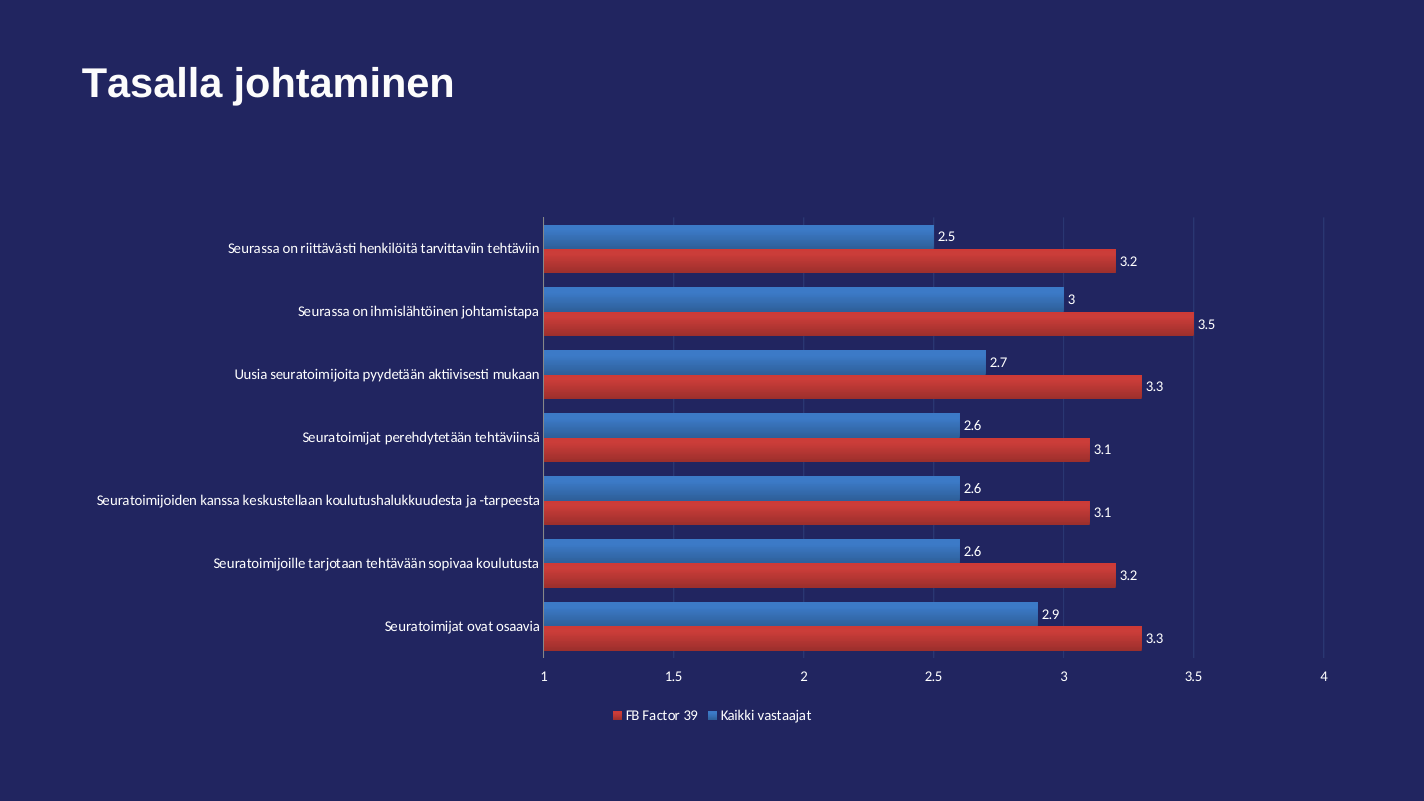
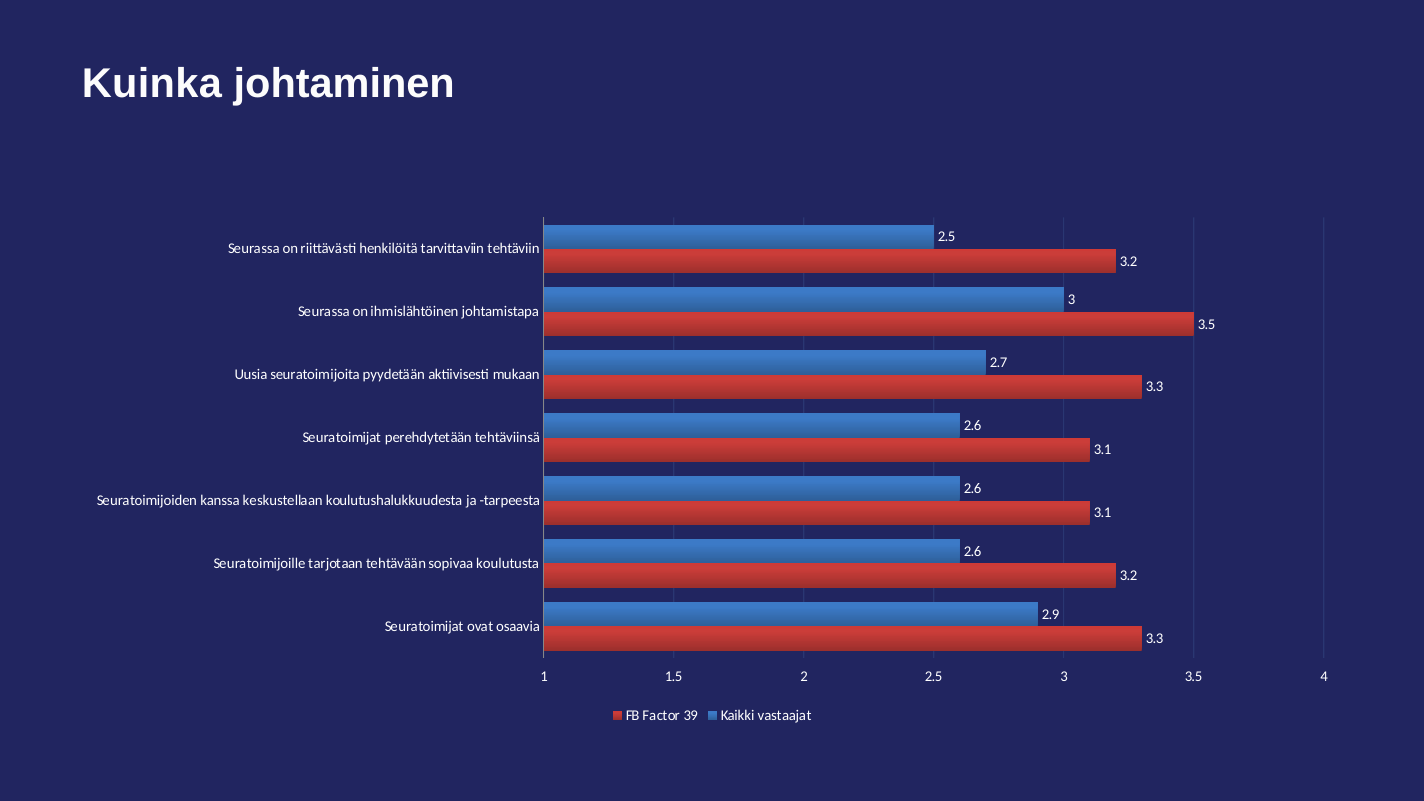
Tasalla: Tasalla -> Kuinka
